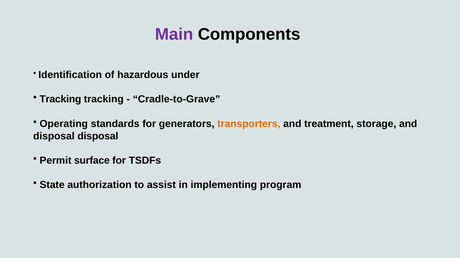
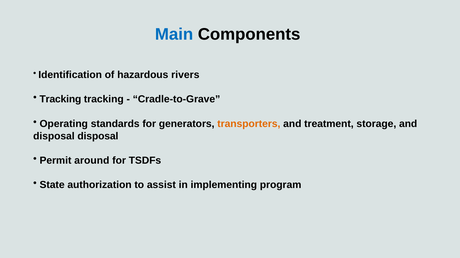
Main colour: purple -> blue
under: under -> rivers
surface: surface -> around
